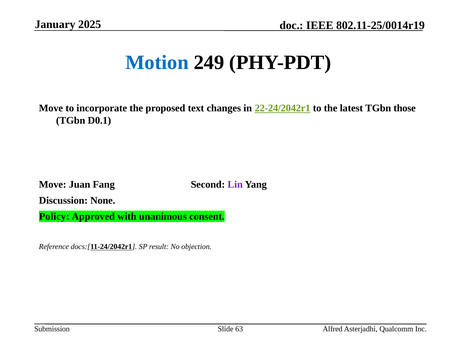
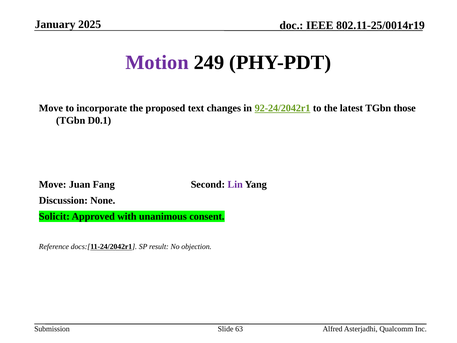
Motion colour: blue -> purple
22-24/2042r1: 22-24/2042r1 -> 92-24/2042r1
Policy: Policy -> Solicit
